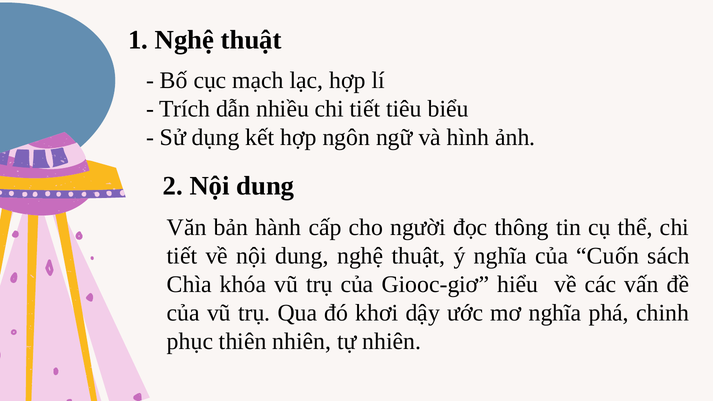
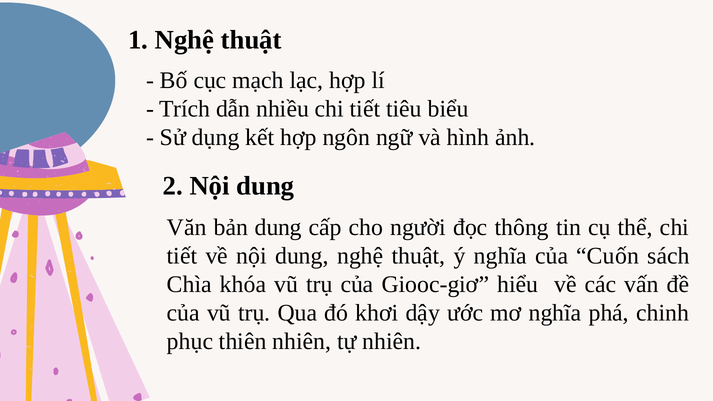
bản hành: hành -> dung
